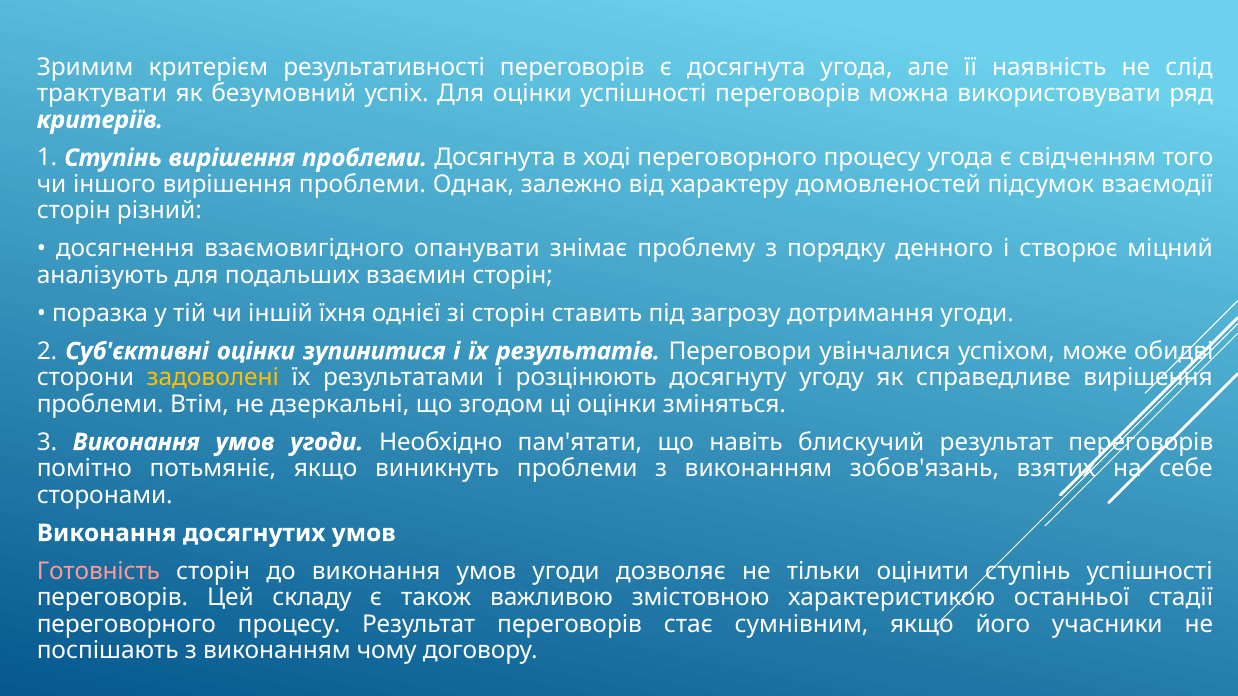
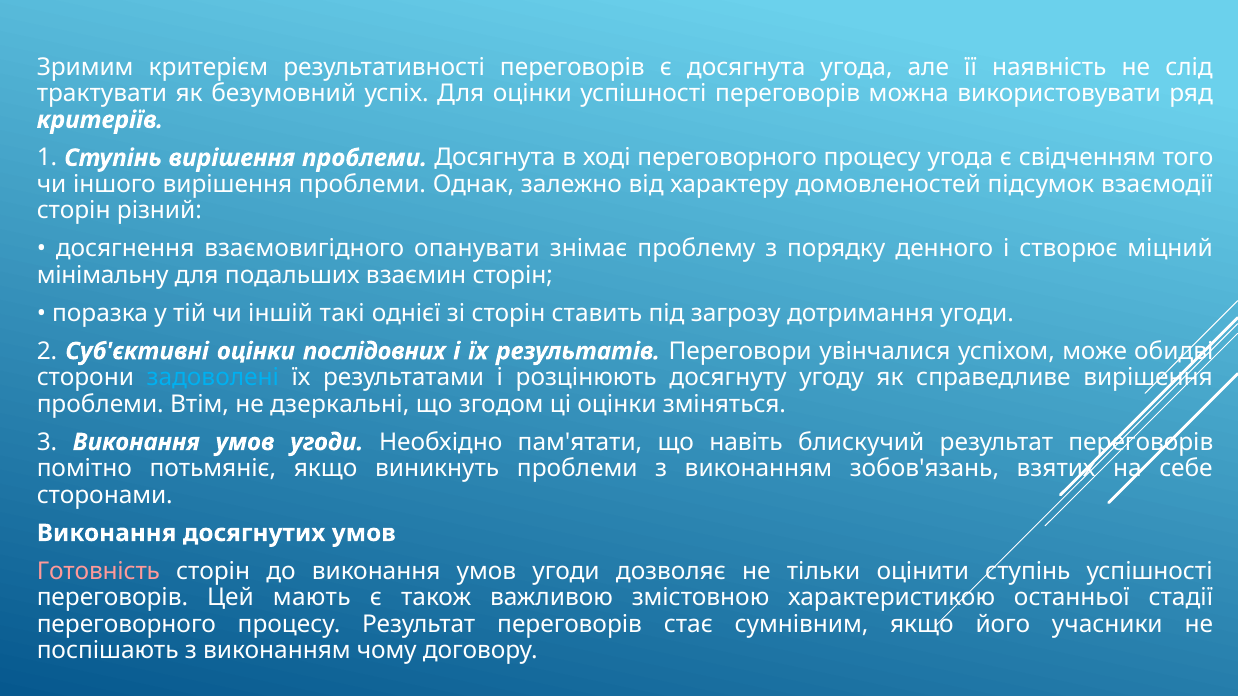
аналізують: аналізують -> мінімальну
їхня: їхня -> такі
зупинитися: зупинитися -> послідовних
задоволені colour: yellow -> light blue
складу: складу -> мають
